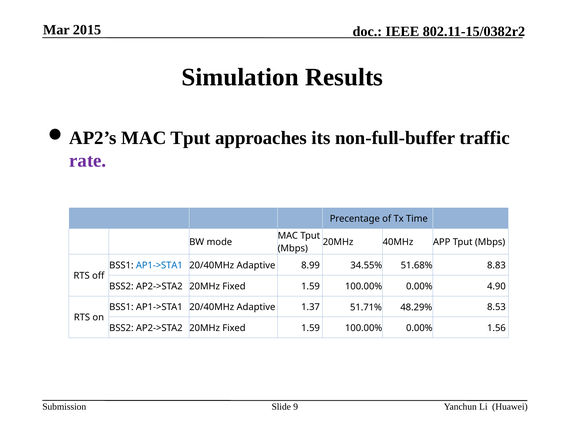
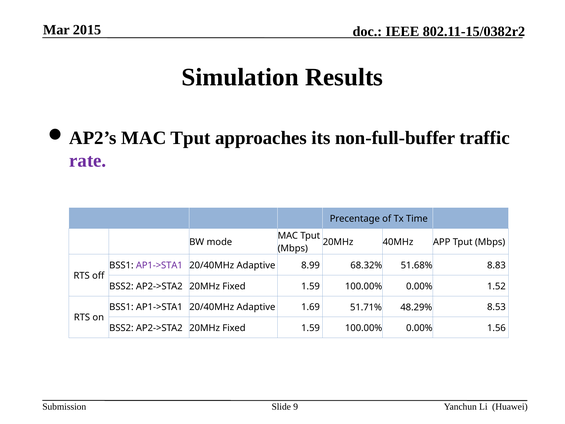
AP1->STA1 at (159, 265) colour: blue -> purple
34.55%: 34.55% -> 68.32%
4.90: 4.90 -> 1.52
1.37: 1.37 -> 1.69
